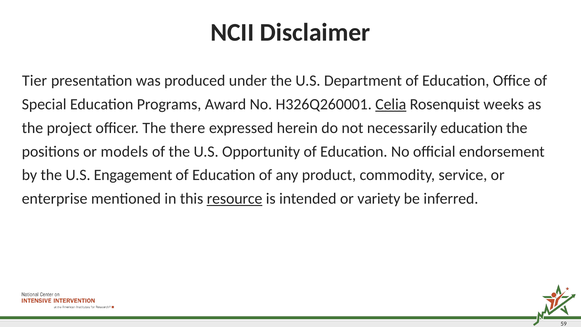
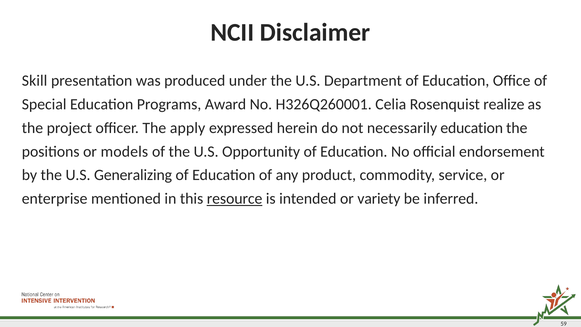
Tier: Tier -> Skill
Celia underline: present -> none
weeks: weeks -> realize
there: there -> apply
Engagement: Engagement -> Generalizing
